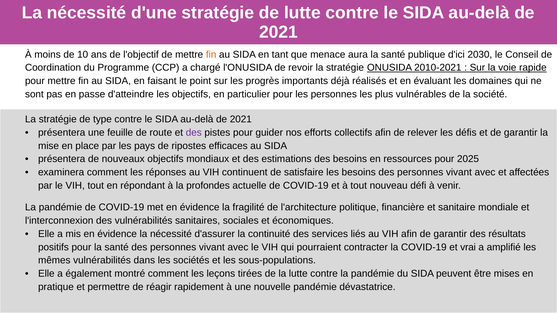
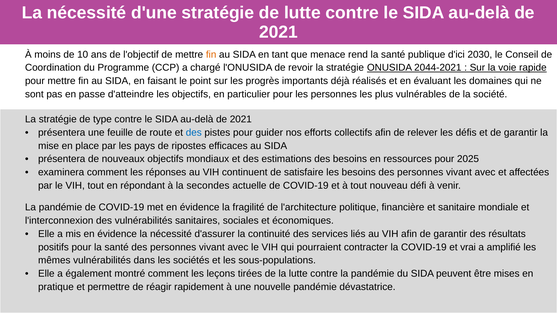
aura: aura -> rend
2010-2021: 2010-2021 -> 2044-2021
des at (194, 133) colour: purple -> blue
profondes: profondes -> secondes
